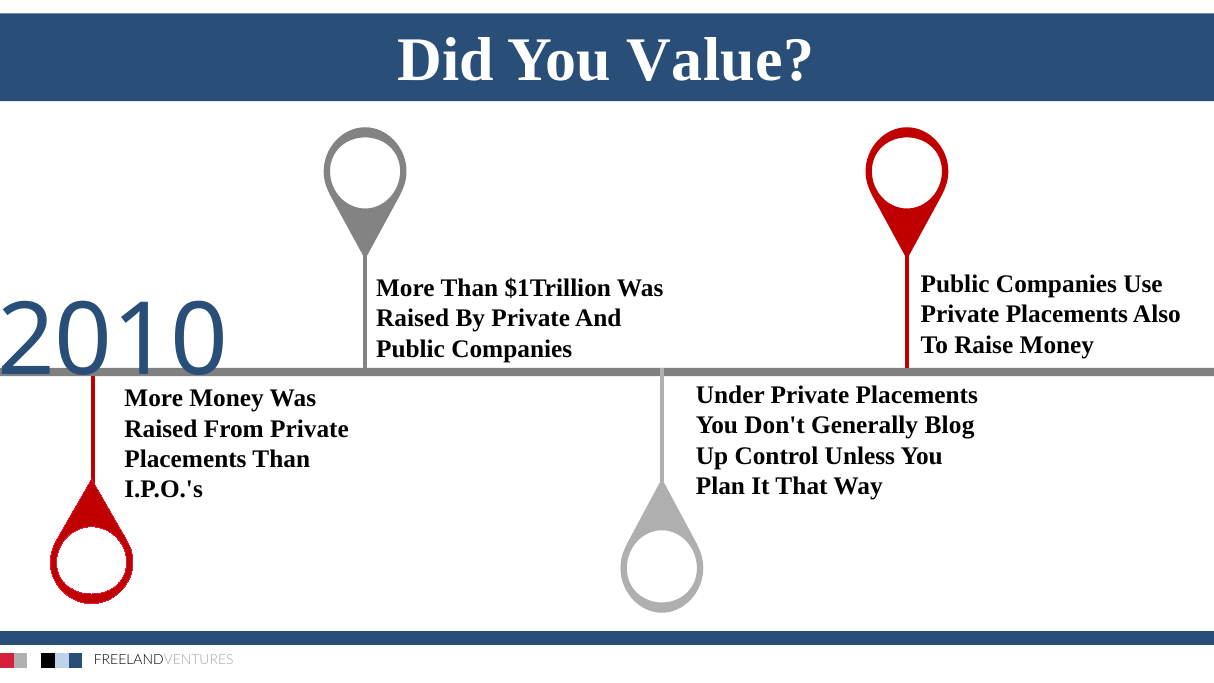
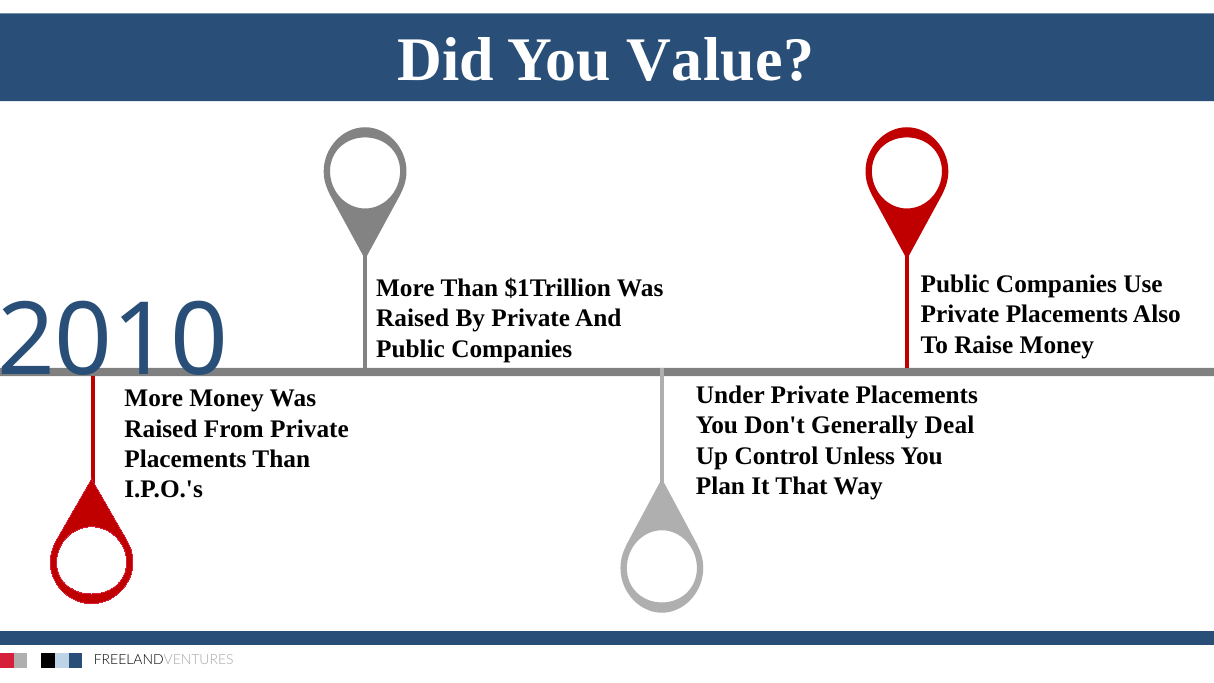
Blog: Blog -> Deal
